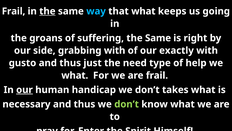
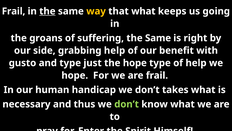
way colour: light blue -> yellow
grabbing with: with -> help
our exactly: exactly -> benefit
gusto and thus: thus -> type
the need: need -> hope
what at (75, 75): what -> hope
our at (24, 89) underline: present -> none
